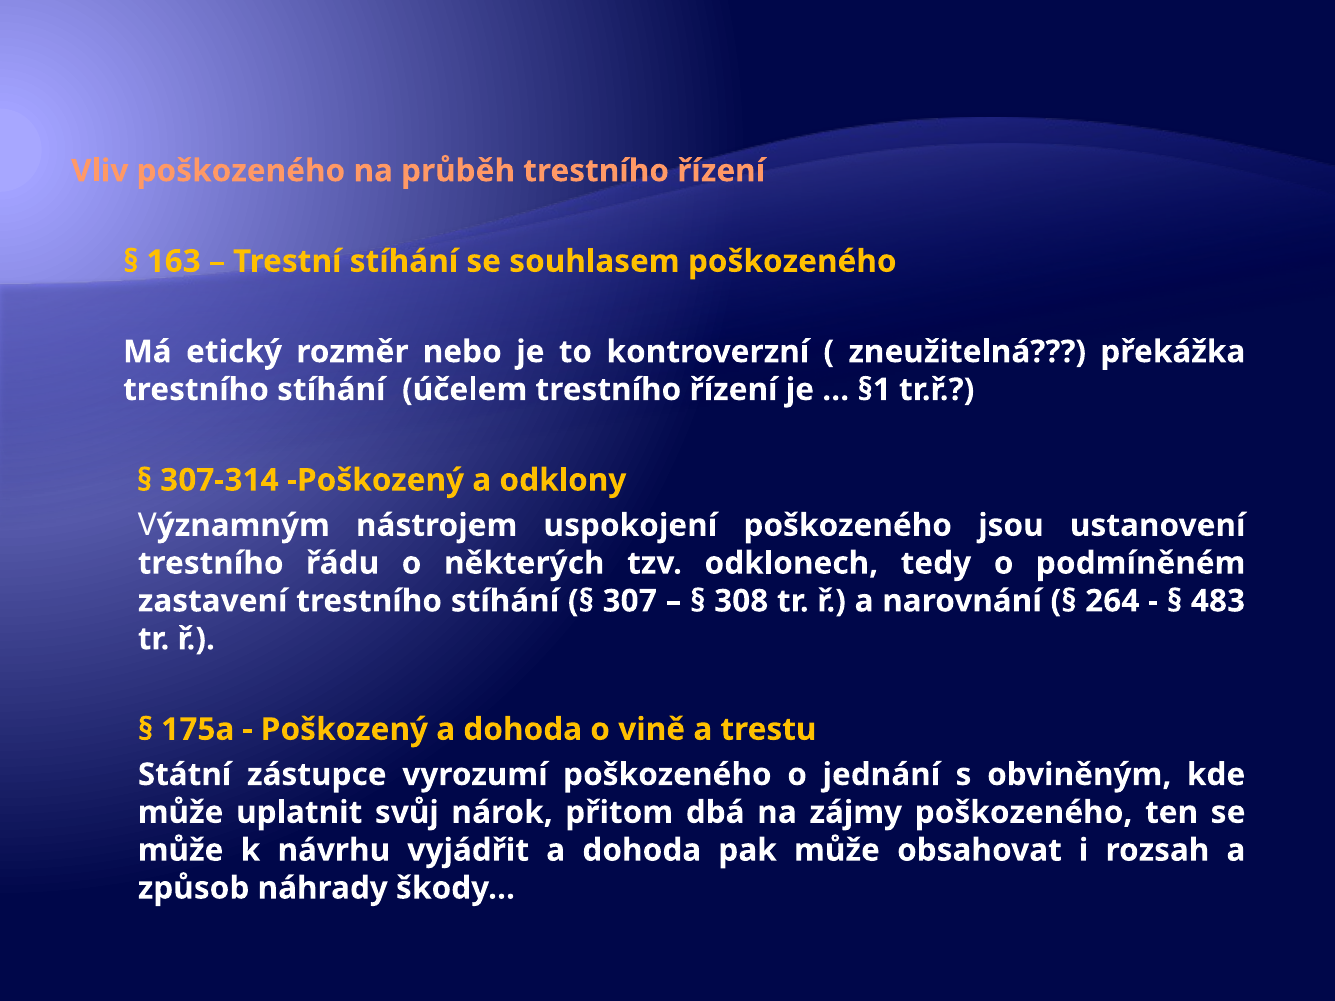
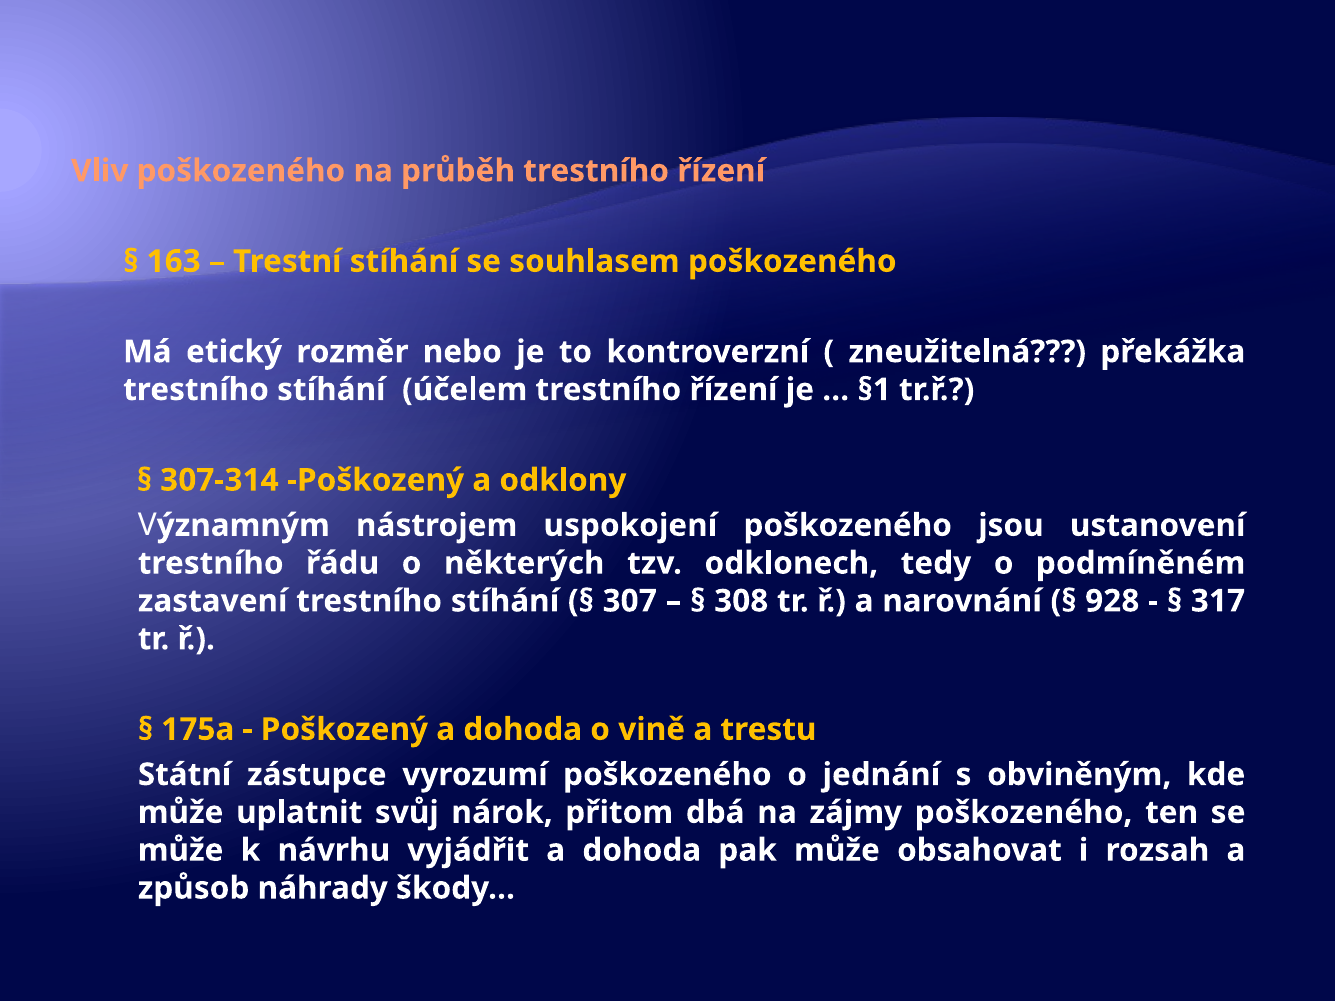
264: 264 -> 928
483: 483 -> 317
